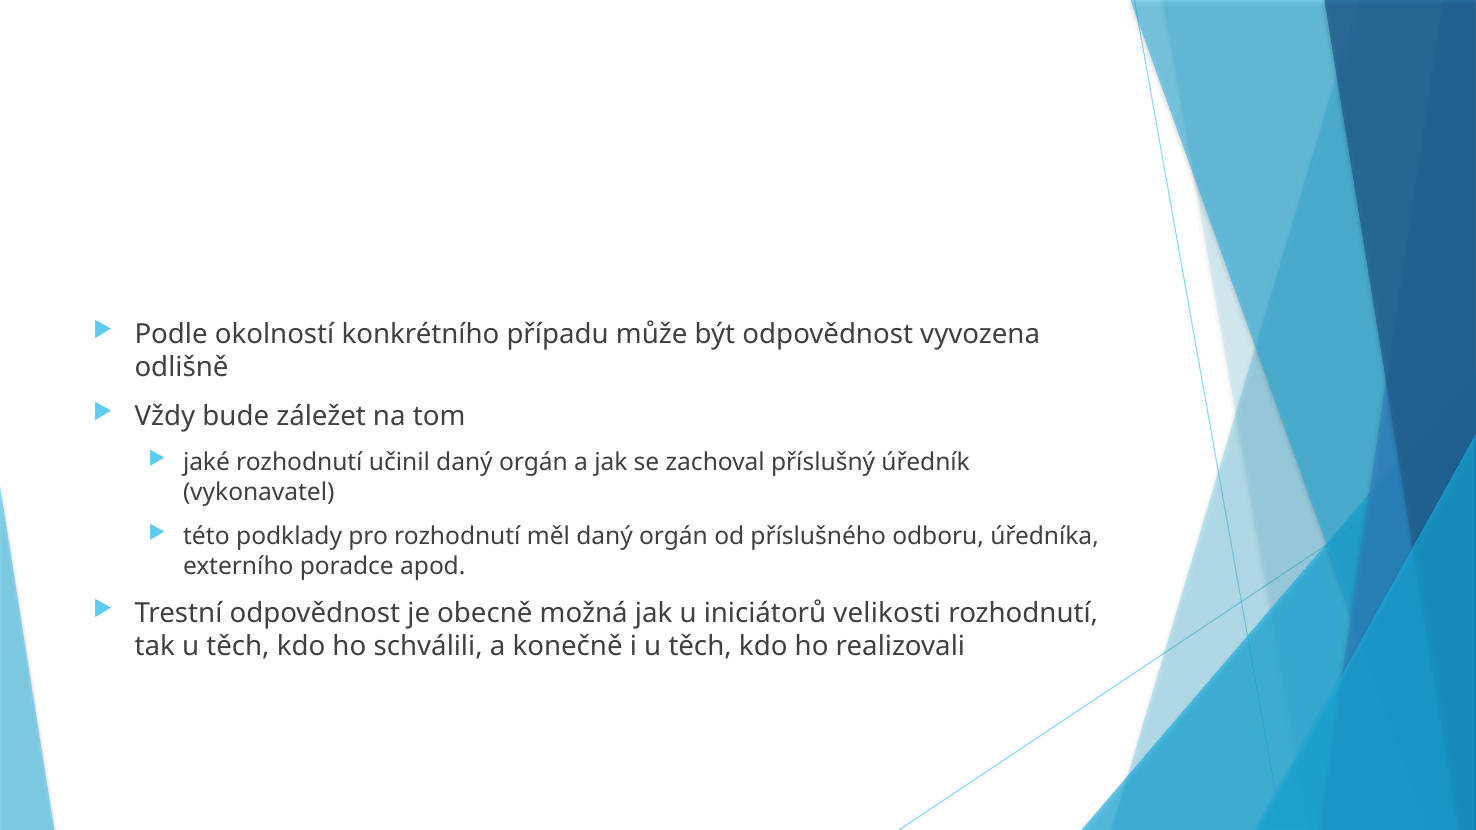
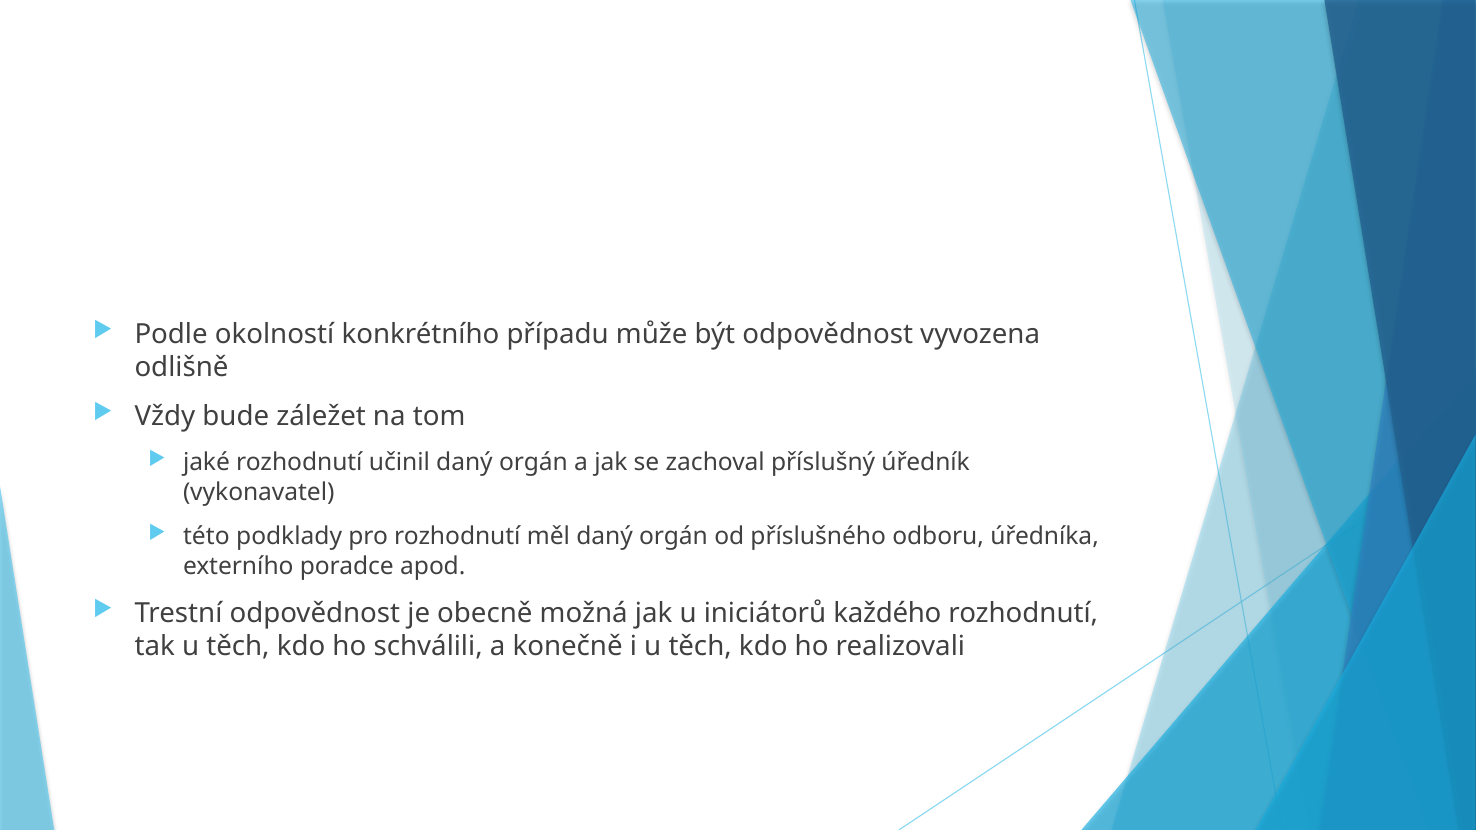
velikosti: velikosti -> každého
